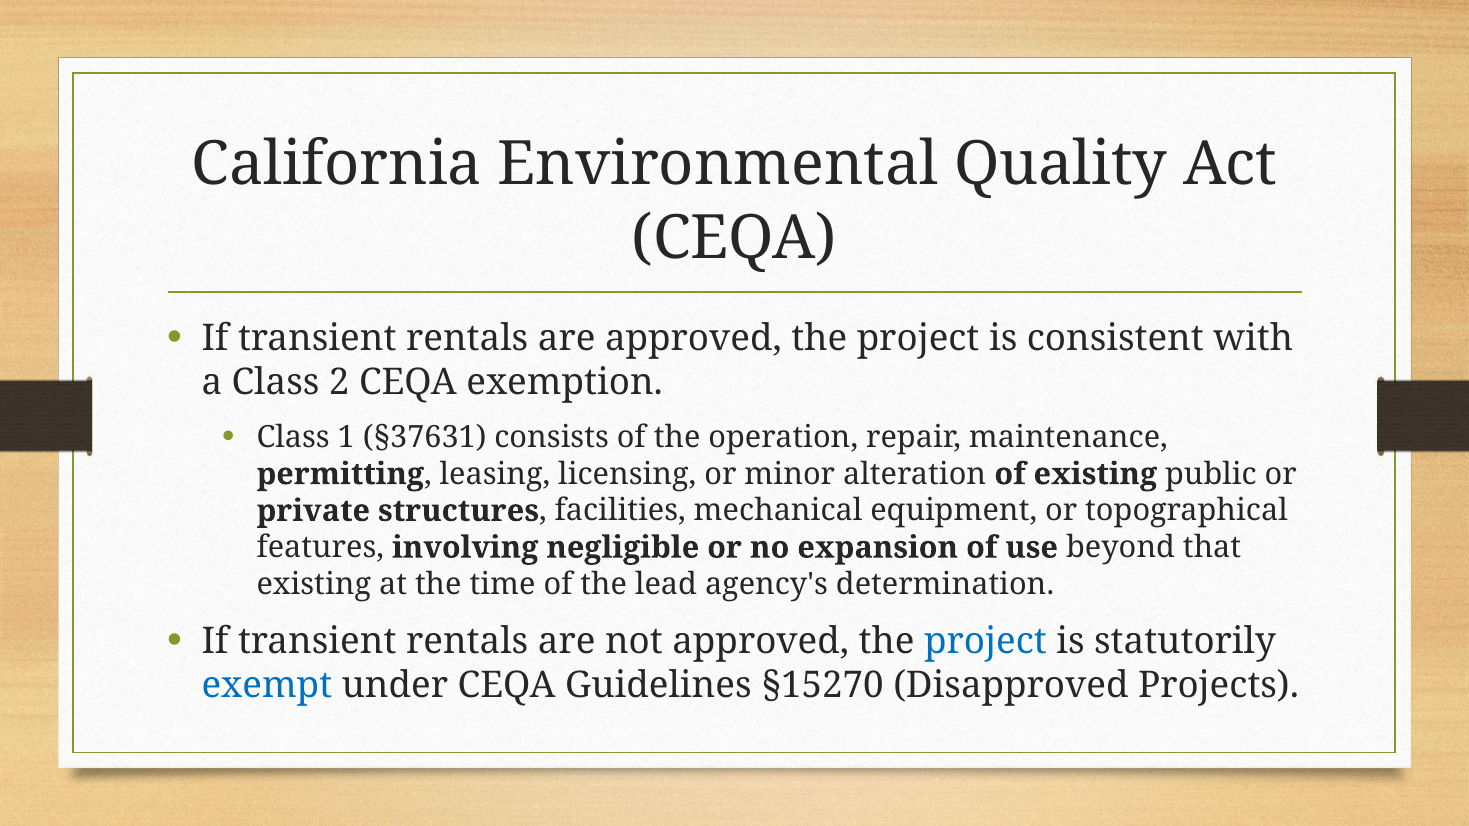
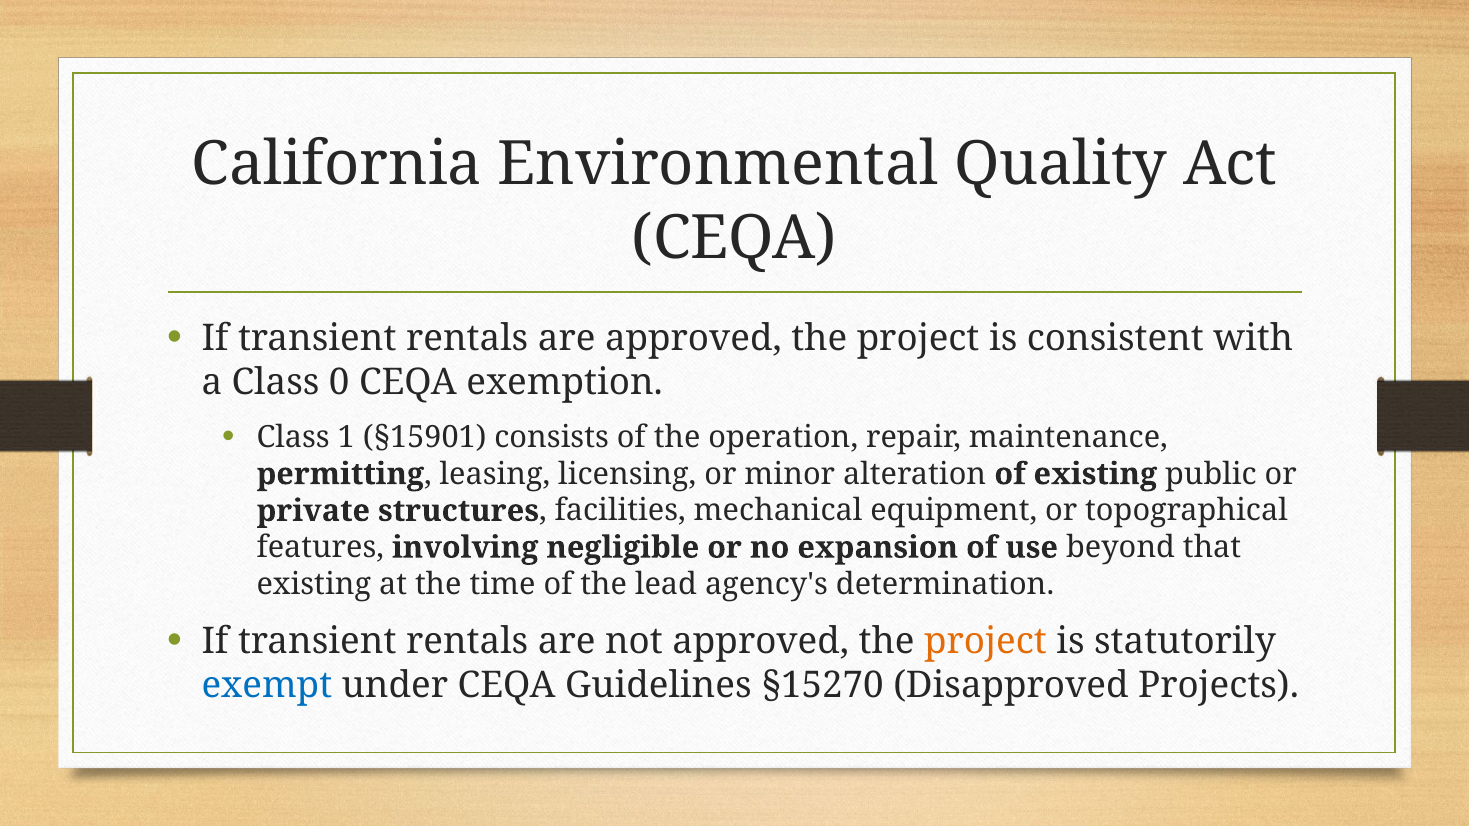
2: 2 -> 0
§37631: §37631 -> §15901
project at (985, 642) colour: blue -> orange
